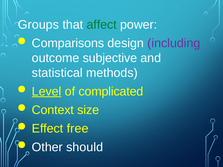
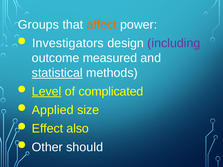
affect colour: green -> orange
Comparisons: Comparisons -> Investigators
subjective: subjective -> measured
statistical underline: none -> present
Context: Context -> Applied
free: free -> also
